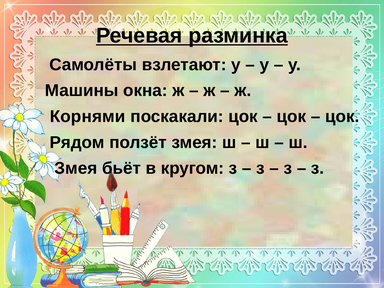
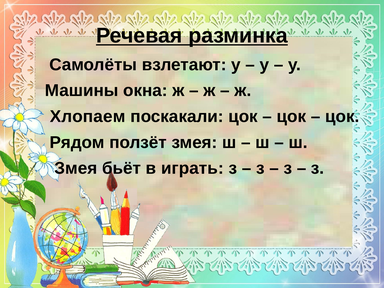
Корнями: Корнями -> Хлопаем
кругом: кругом -> играть
